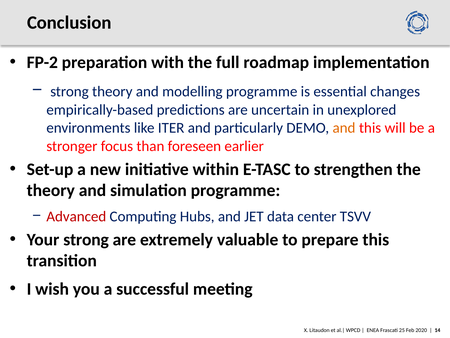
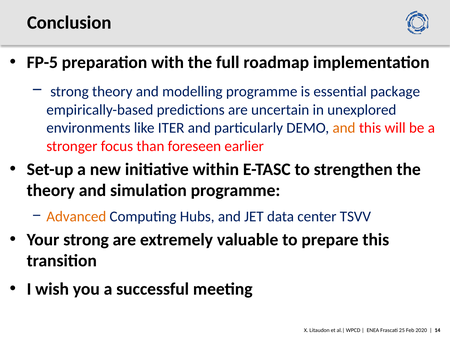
FP-2: FP-2 -> FP-5
changes: changes -> package
Advanced colour: red -> orange
